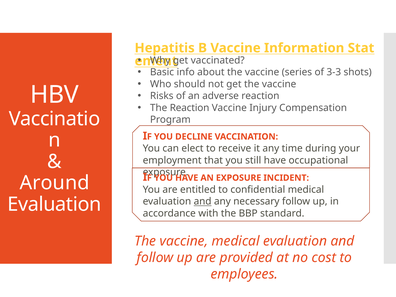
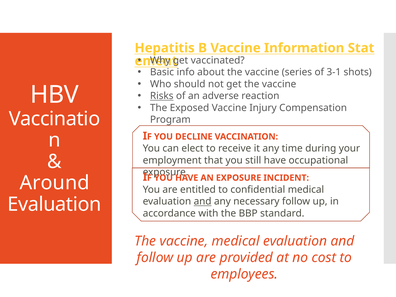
3-3: 3-3 -> 3-1
Risks underline: none -> present
The Reaction: Reaction -> Exposed
